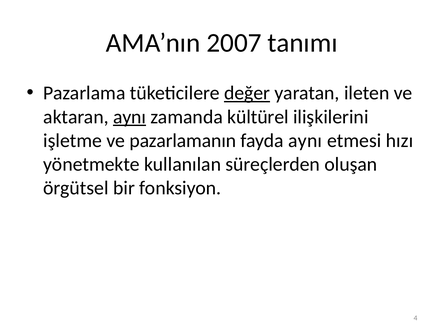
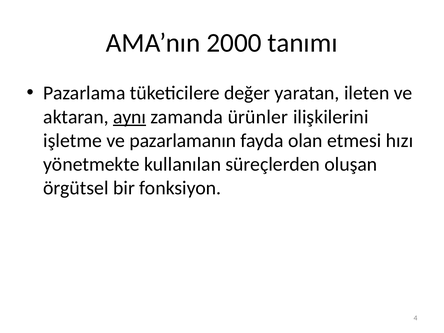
2007: 2007 -> 2000
değer underline: present -> none
kültürel: kültürel -> ürünler
fayda aynı: aynı -> olan
